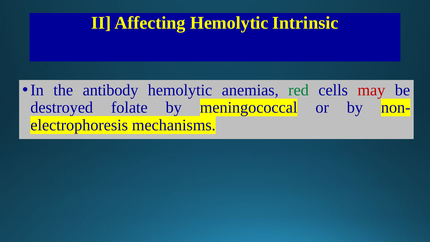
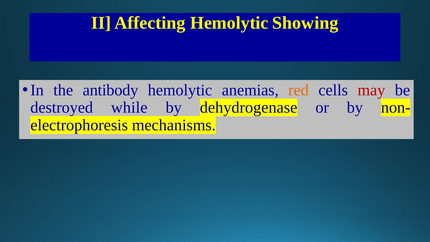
Intrinsic: Intrinsic -> Showing
red colour: green -> orange
folate: folate -> while
meningococcal: meningococcal -> dehydrogenase
